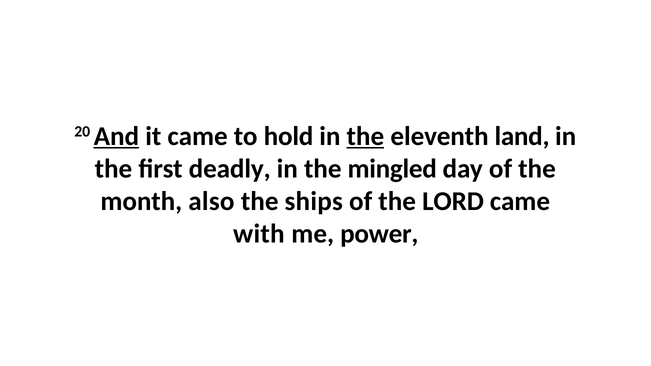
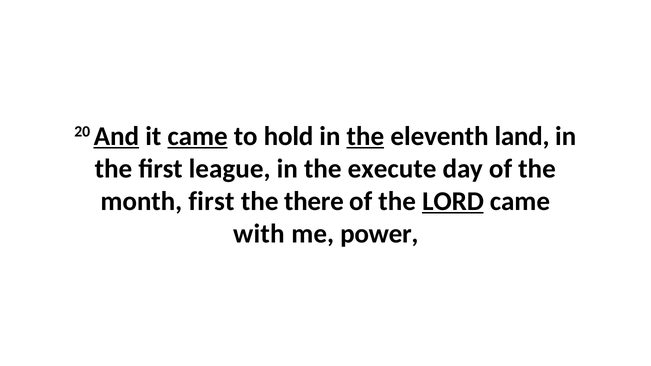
came at (198, 136) underline: none -> present
deadly: deadly -> league
mingled: mingled -> execute
month also: also -> first
ships: ships -> there
LORD underline: none -> present
